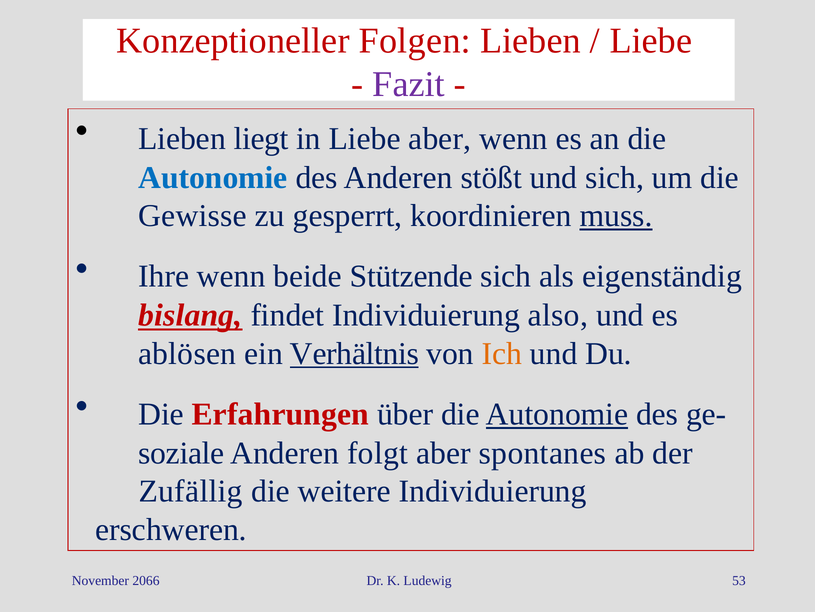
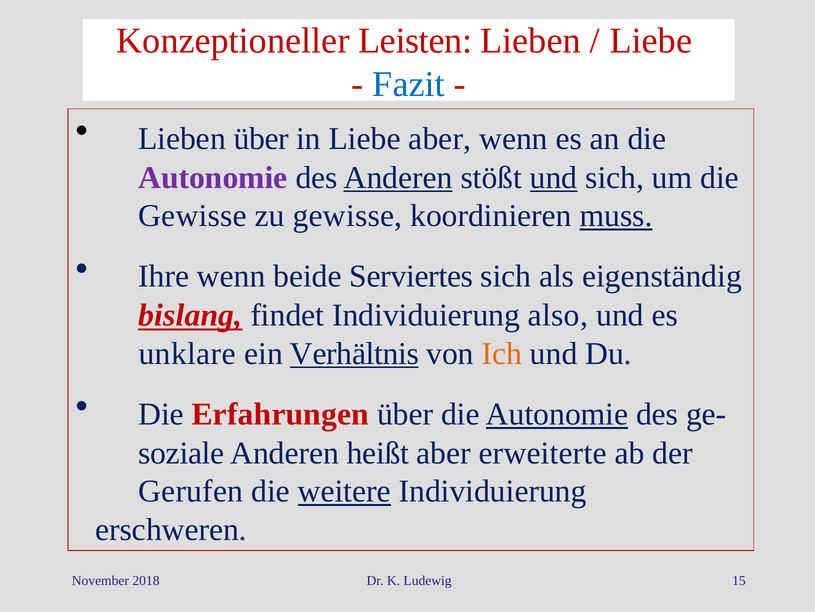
Folgen: Folgen -> Leisten
Fazit colour: purple -> blue
Lieben liegt: liegt -> über
Autonomie at (213, 177) colour: blue -> purple
Anderen at (398, 177) underline: none -> present
und at (554, 177) underline: none -> present
zu gesperrt: gesperrt -> gewisse
Stützende: Stützende -> Serviertes
ablösen: ablösen -> unklare
folgt: folgt -> heißt
spontanes: spontanes -> erweiterte
Zufällig: Zufällig -> Gerufen
weitere underline: none -> present
2066: 2066 -> 2018
53: 53 -> 15
